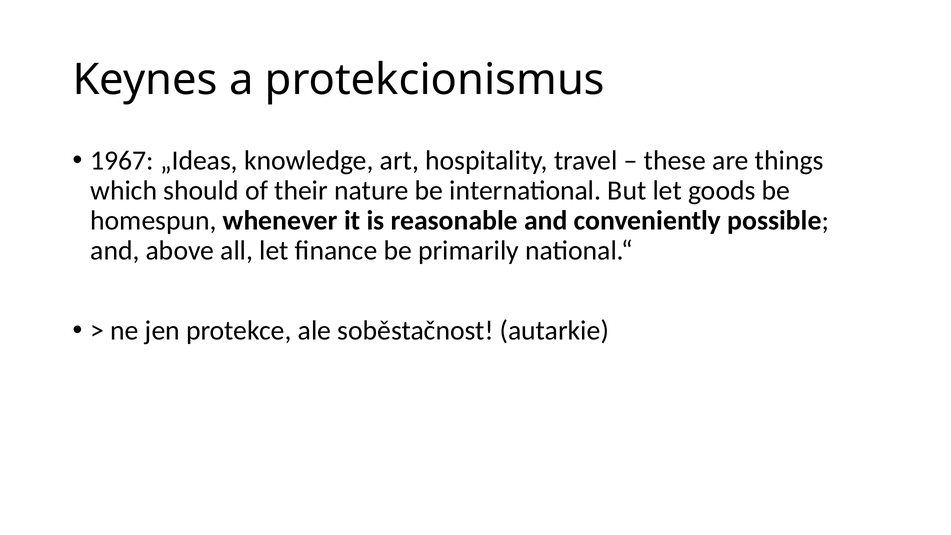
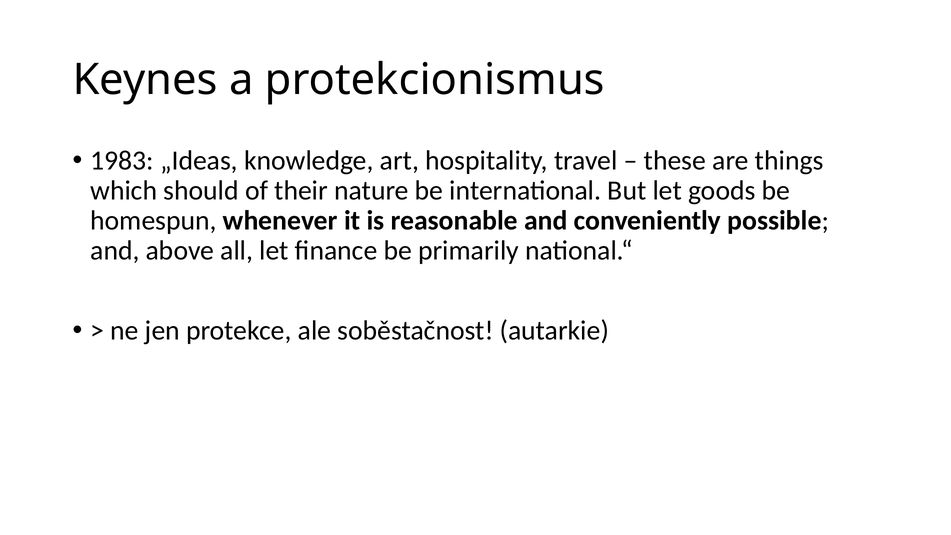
1967: 1967 -> 1983
